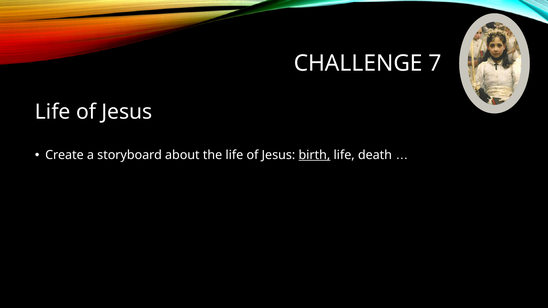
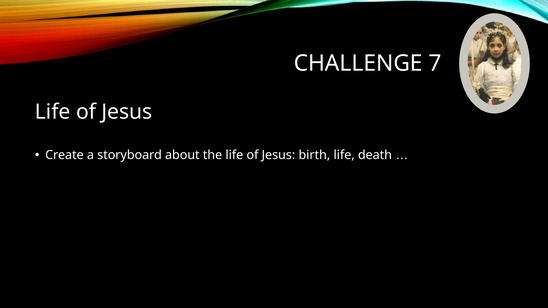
birth underline: present -> none
